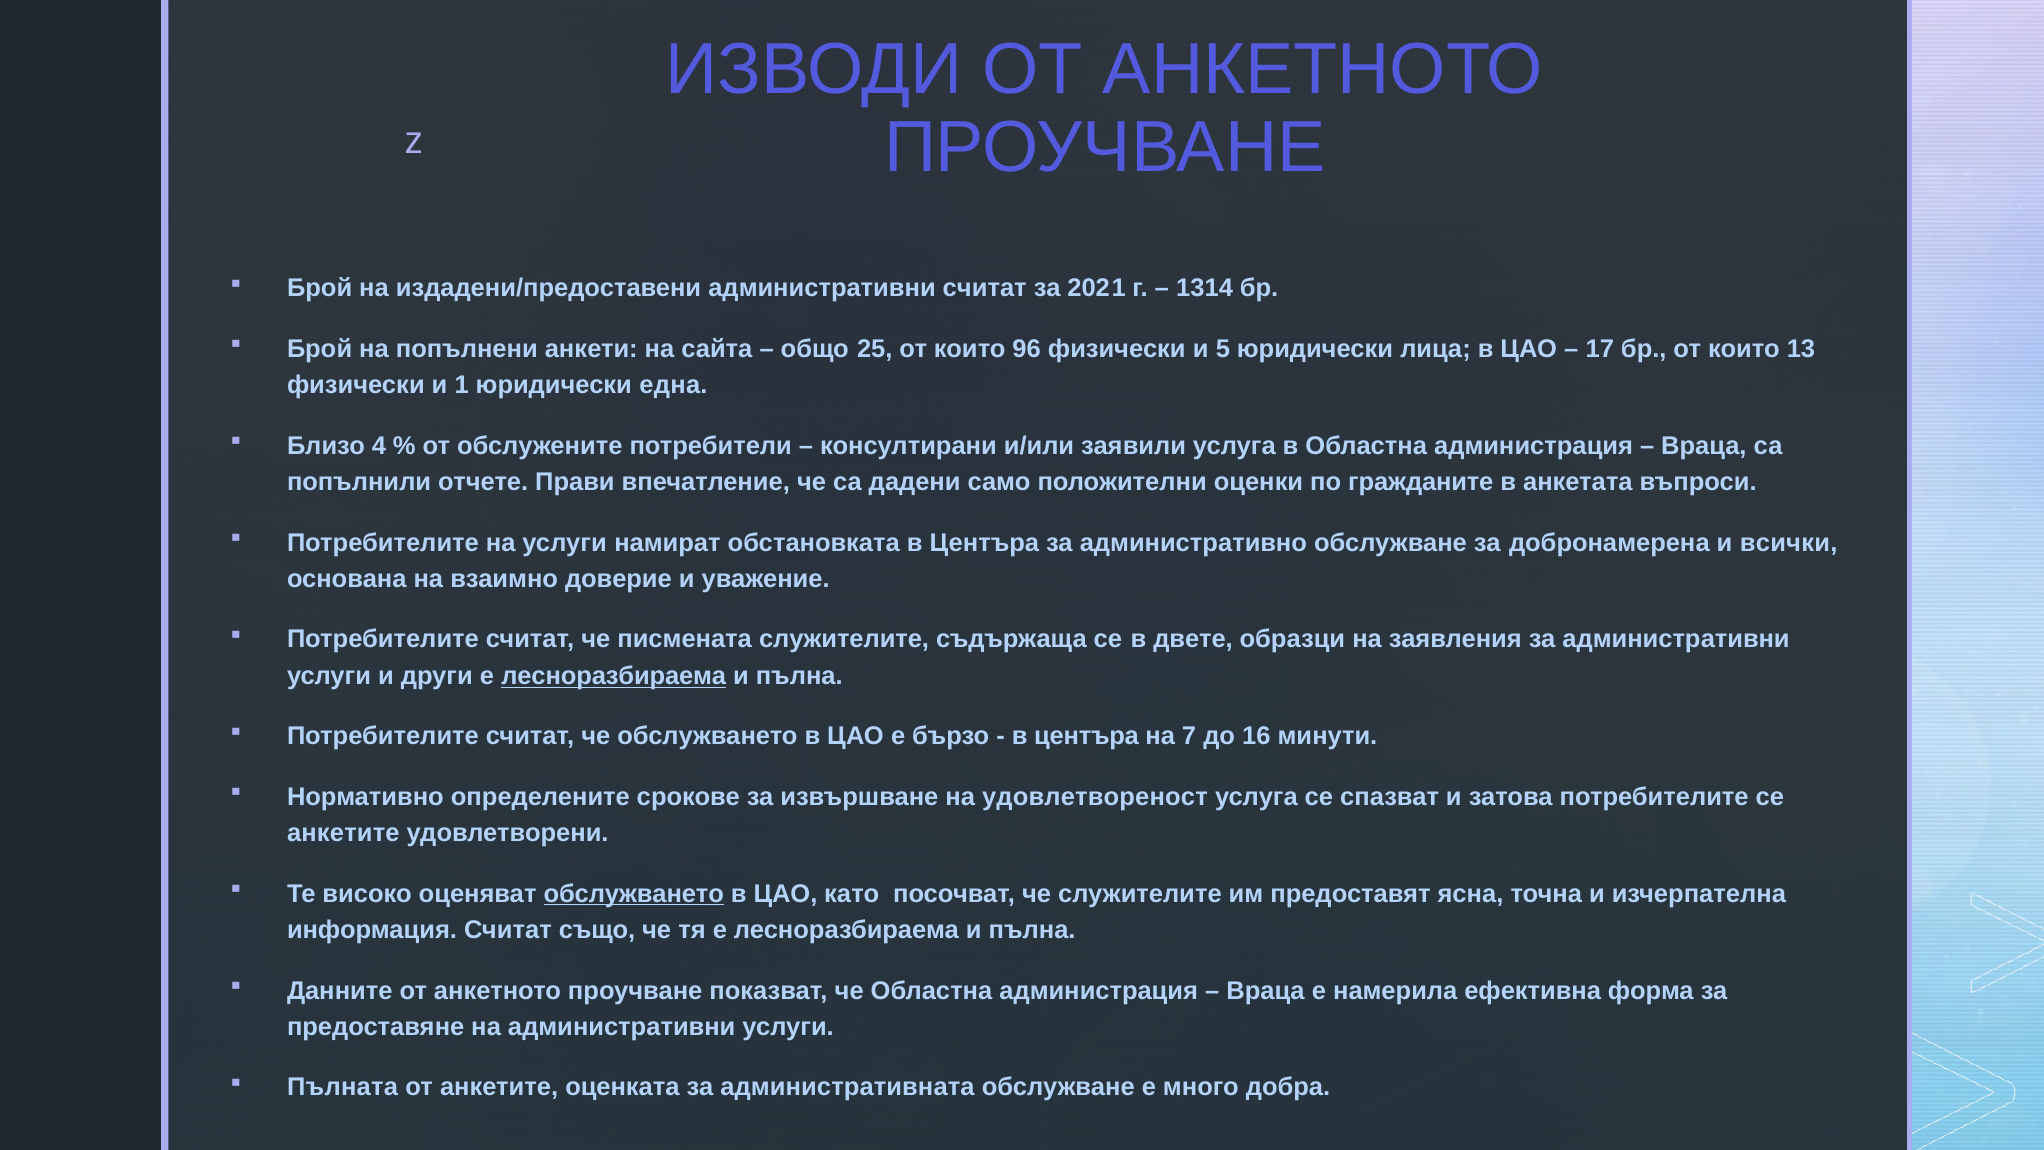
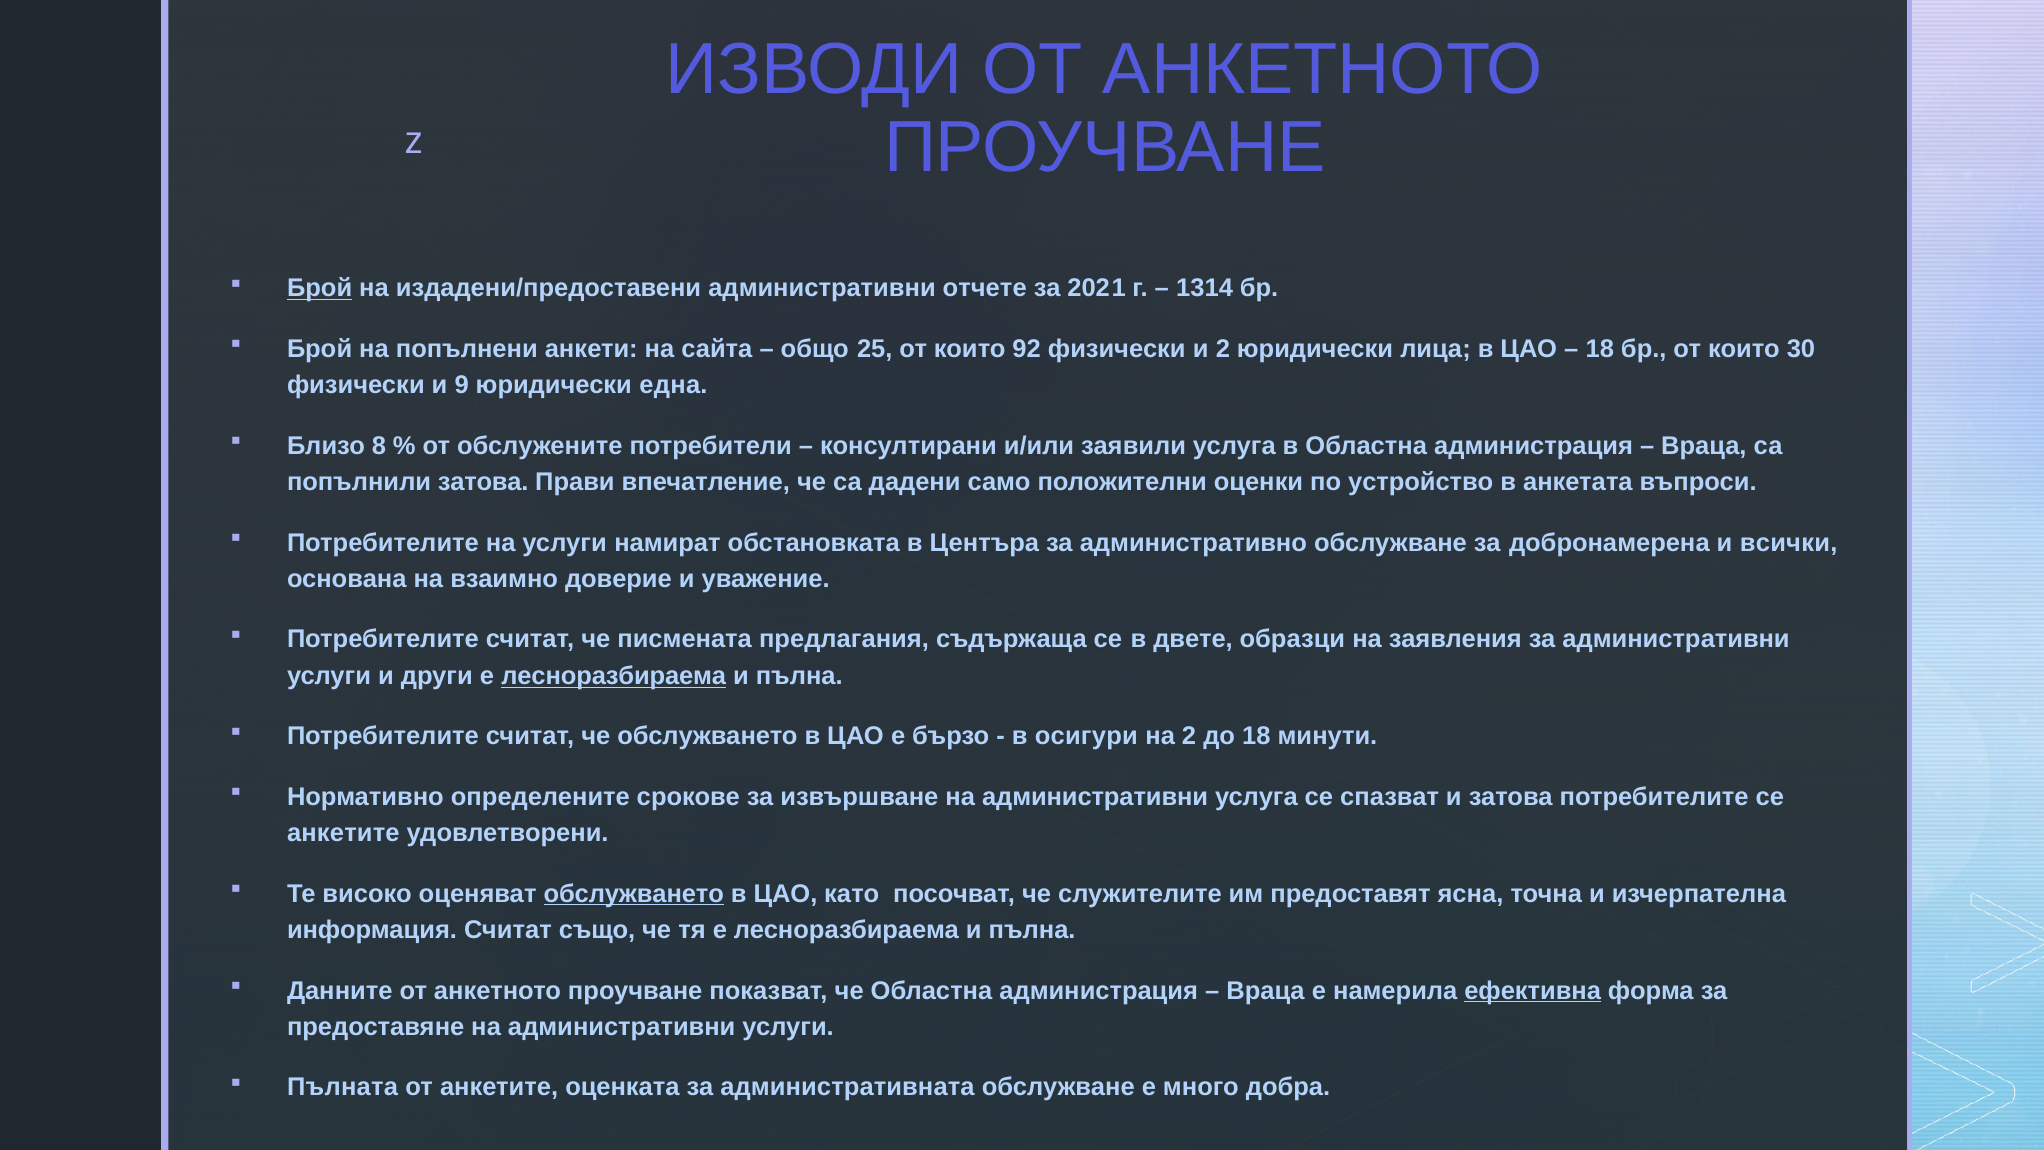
Брой at (320, 288) underline: none -> present
административни считат: считат -> отчете
96: 96 -> 92
и 5: 5 -> 2
17 at (1600, 349): 17 -> 18
13: 13 -> 30
1: 1 -> 9
4: 4 -> 8
попълнили отчете: отчете -> затова
гражданите: гражданите -> устройство
писмената служителите: служителите -> предлагания
центъра at (1087, 736): центъра -> осигури
на 7: 7 -> 2
до 16: 16 -> 18
извършване на удовлетвореност: удовлетвореност -> административни
ефективна underline: none -> present
